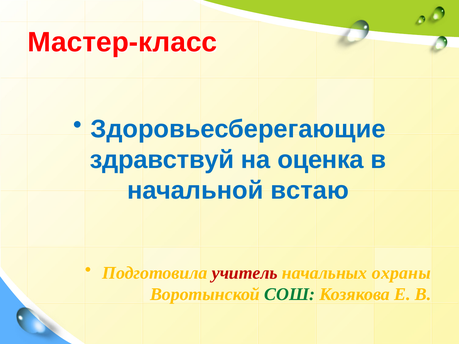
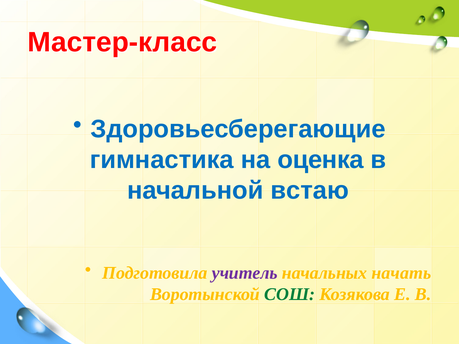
здравствуй: здравствуй -> гимнастика
учитель colour: red -> purple
охраны: охраны -> начать
